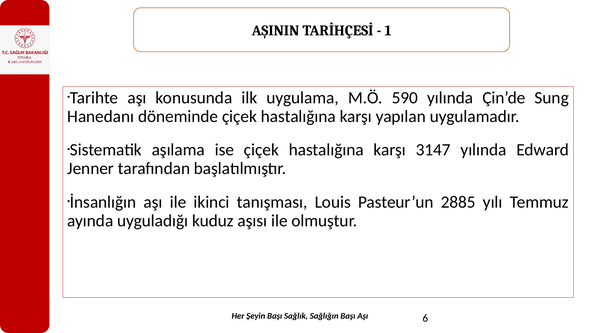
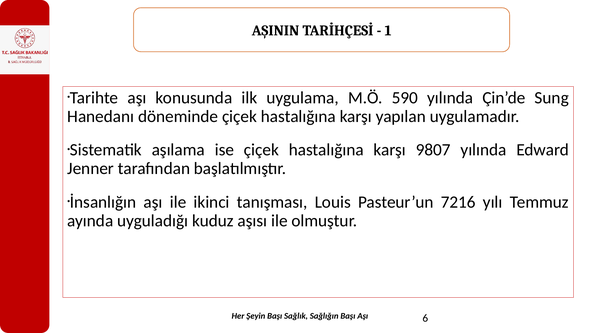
3147: 3147 -> 9807
2885: 2885 -> 7216
